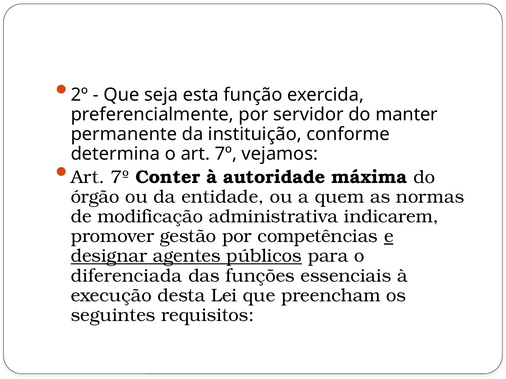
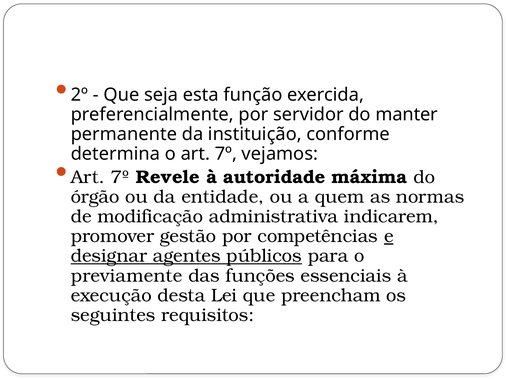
Conter: Conter -> Revele
diferenciada: diferenciada -> previamente
